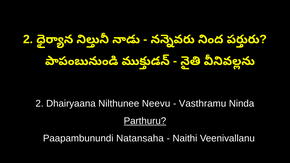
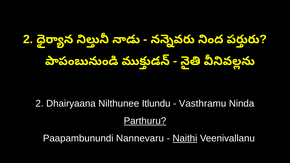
Neevu: Neevu -> Itlundu
Natansaha: Natansaha -> Nannevaru
Naithi underline: none -> present
